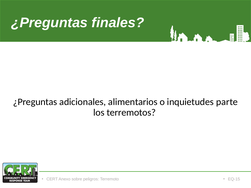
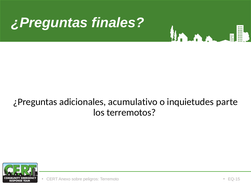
alimentarios: alimentarios -> acumulativo
